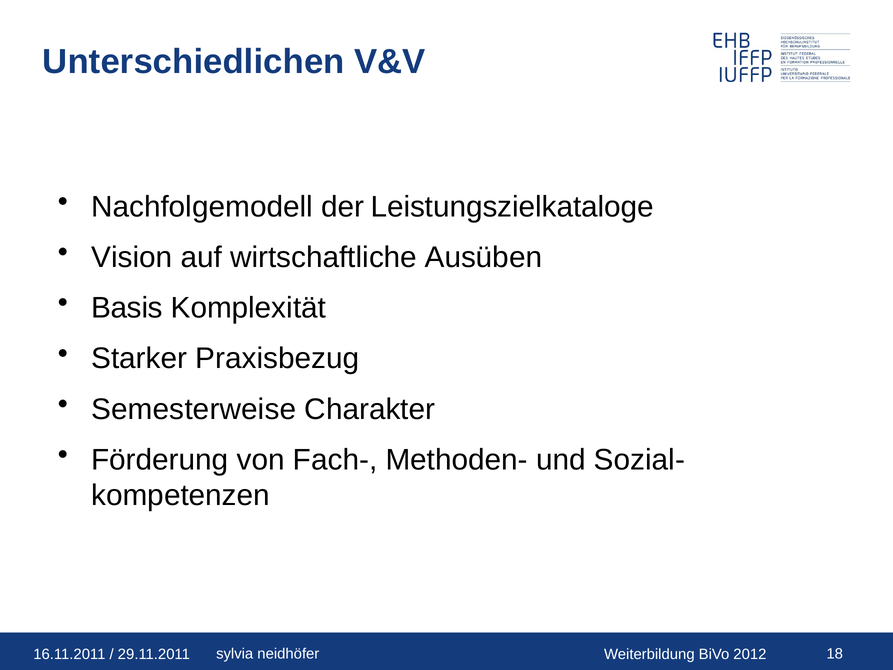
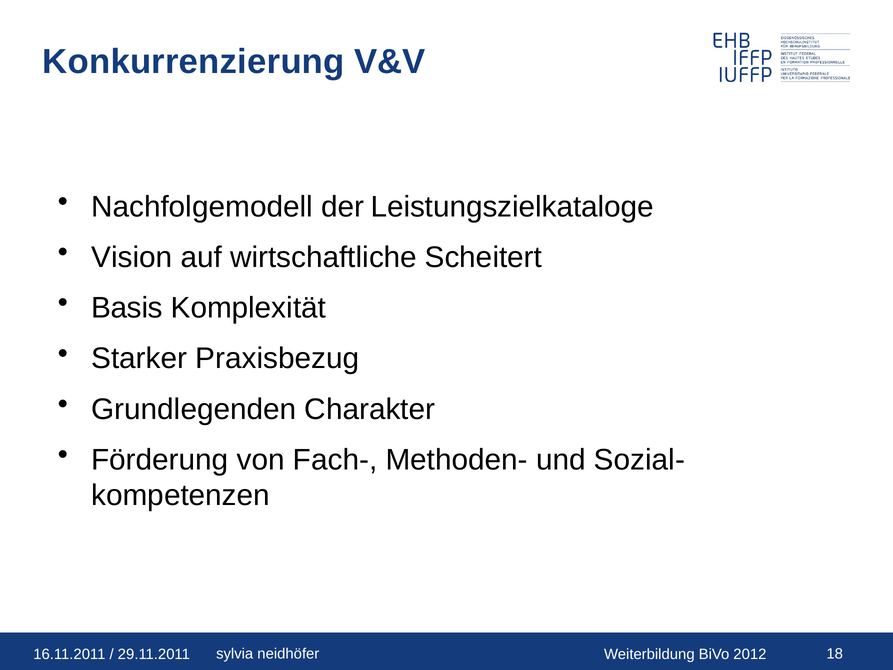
Unterschiedlichen: Unterschiedlichen -> Konkurrenzierung
Ausüben: Ausüben -> Scheitert
Semesterweise: Semesterweise -> Grundlegenden
